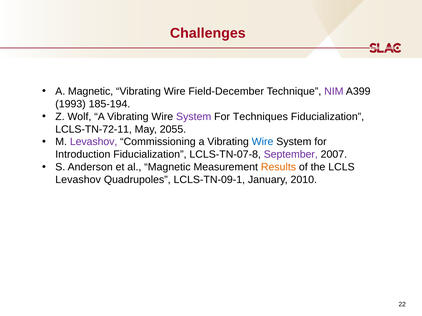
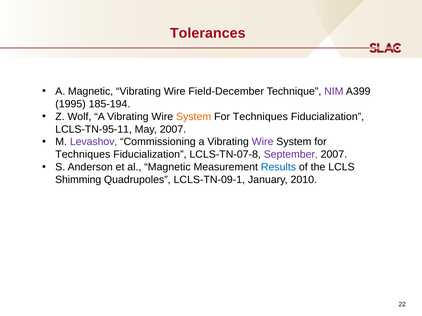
Challenges: Challenges -> Tolerances
1993: 1993 -> 1995
System at (194, 117) colour: purple -> orange
LCLS-TN-72-11: LCLS-TN-72-11 -> LCLS-TN-95-11
May 2055: 2055 -> 2007
Wire at (263, 142) colour: blue -> purple
Introduction at (83, 155): Introduction -> Techniques
Results colour: orange -> blue
Levashov at (78, 180): Levashov -> Shimming
